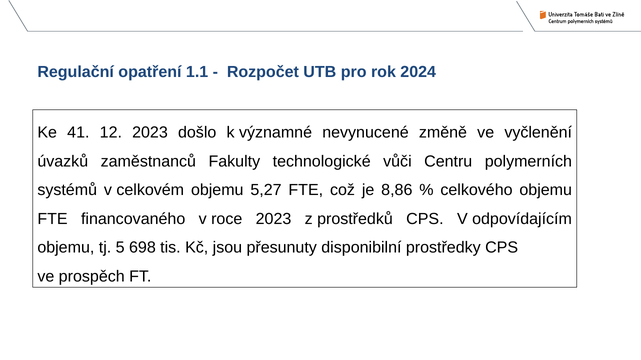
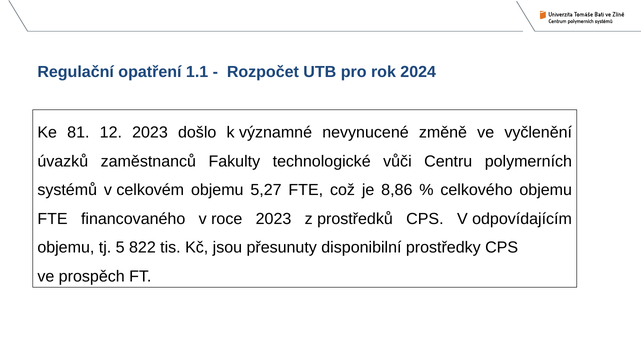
41: 41 -> 81
698: 698 -> 822
